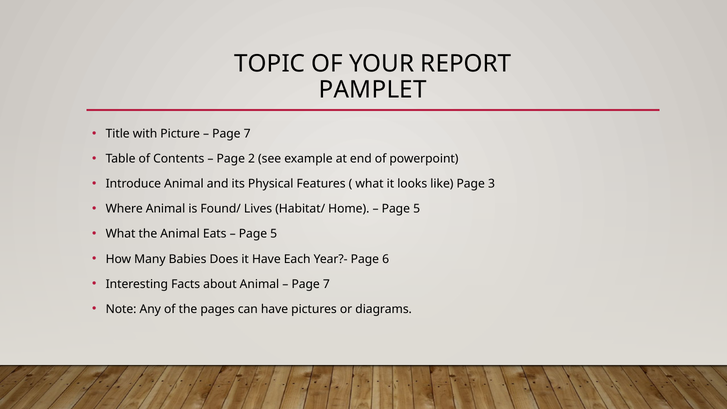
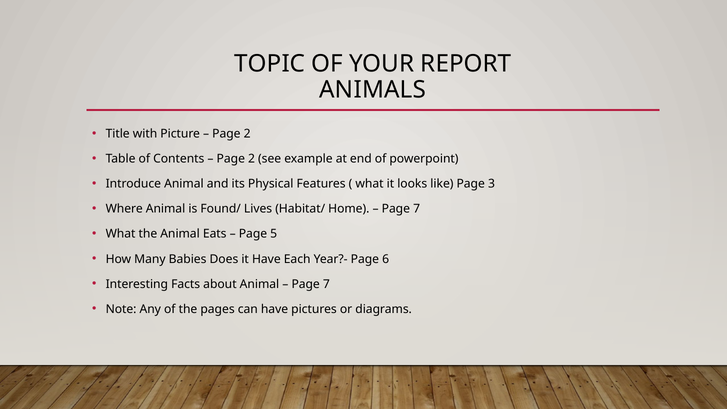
PAMPLET: PAMPLET -> ANIMALS
7 at (247, 134): 7 -> 2
5 at (417, 209): 5 -> 7
